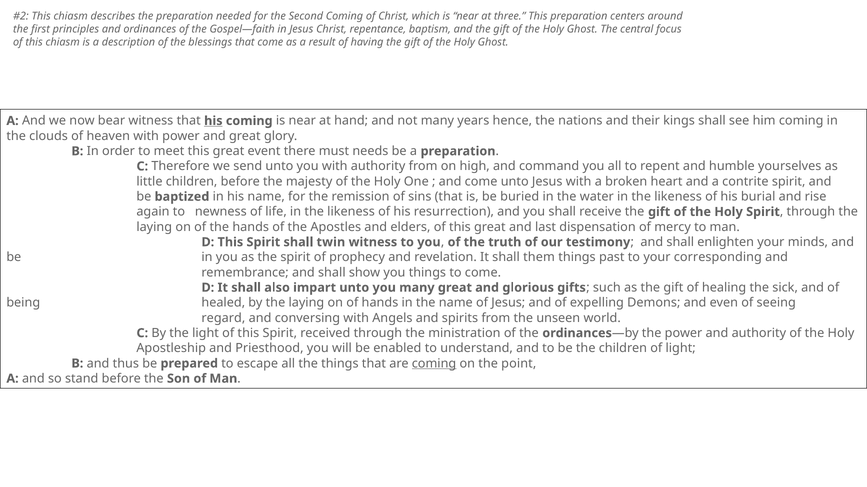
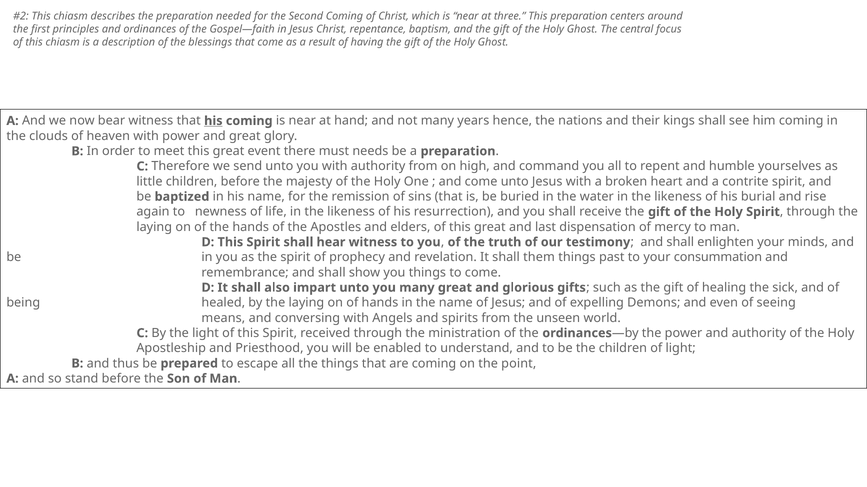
twin: twin -> hear
corresponding: corresponding -> consummation
regard: regard -> means
coming at (434, 364) underline: present -> none
